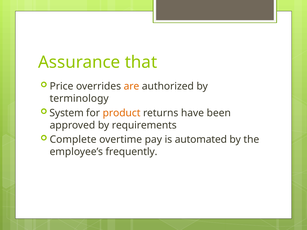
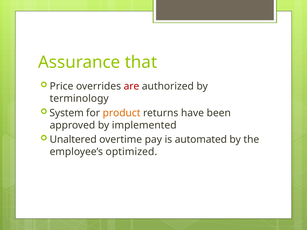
are colour: orange -> red
requirements: requirements -> implemented
Complete: Complete -> Unaltered
frequently: frequently -> optimized
